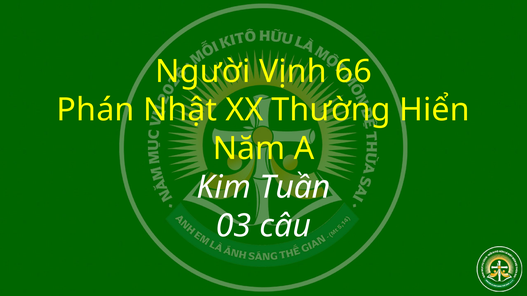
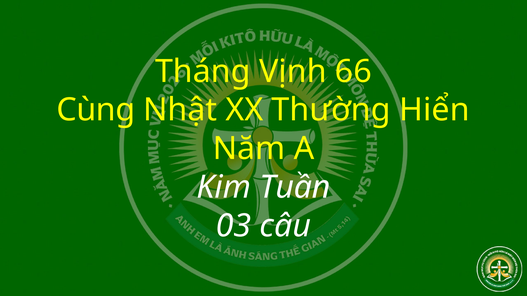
Người: Người -> Tháng
Phán: Phán -> Cùng
